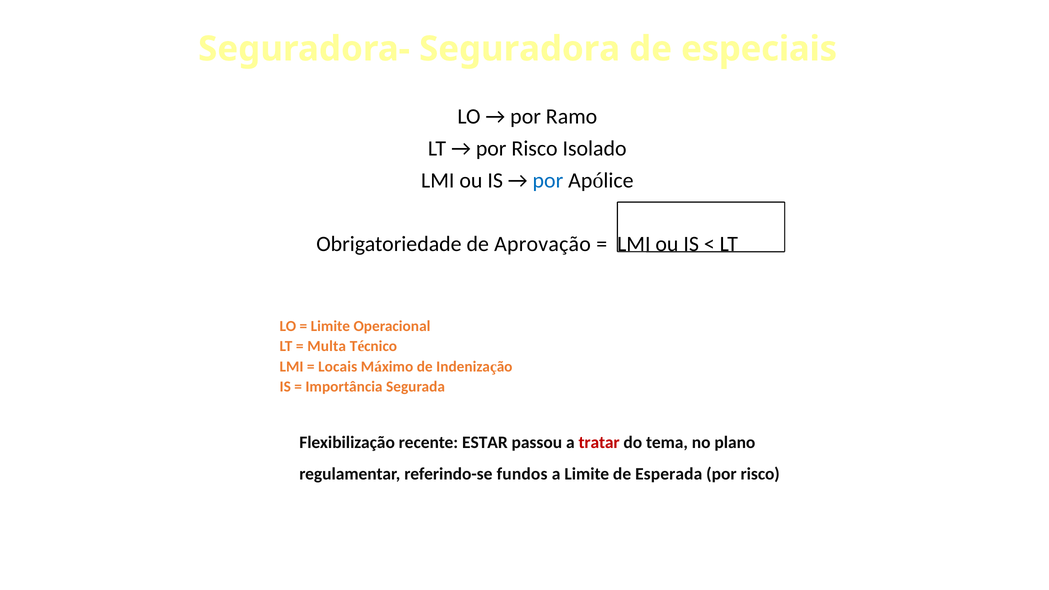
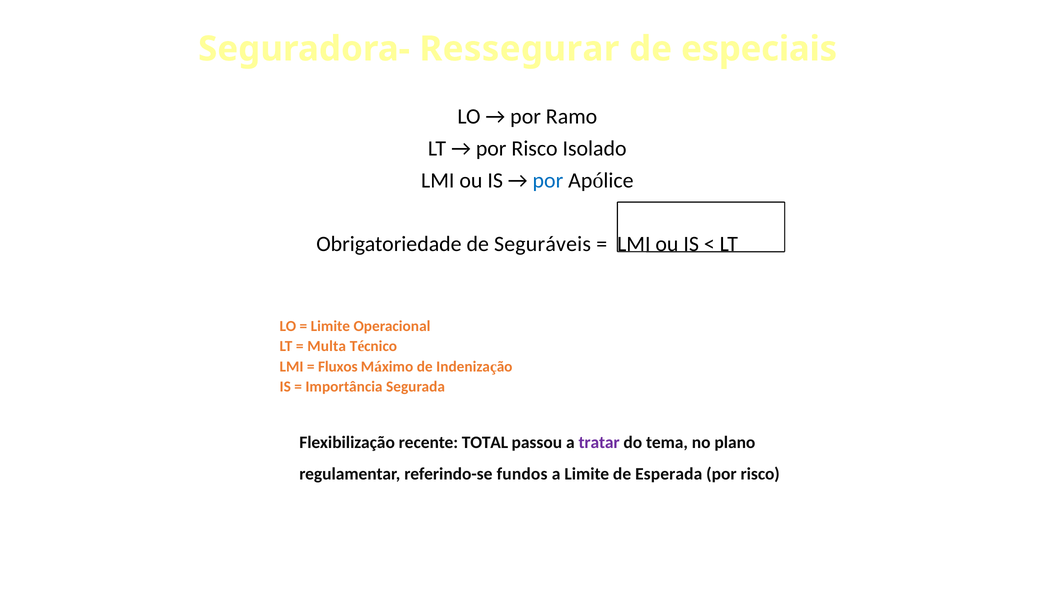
Seguradora: Seguradora -> Ressegurar
Aprovação: Aprovação -> Seguráveis
Locais: Locais -> Fluxos
ESTAR: ESTAR -> TOTAL
tratar colour: red -> purple
